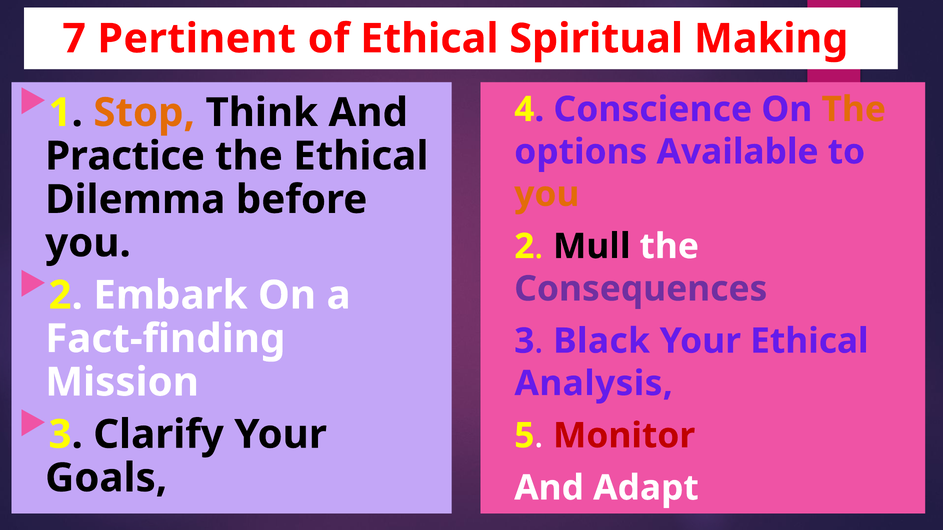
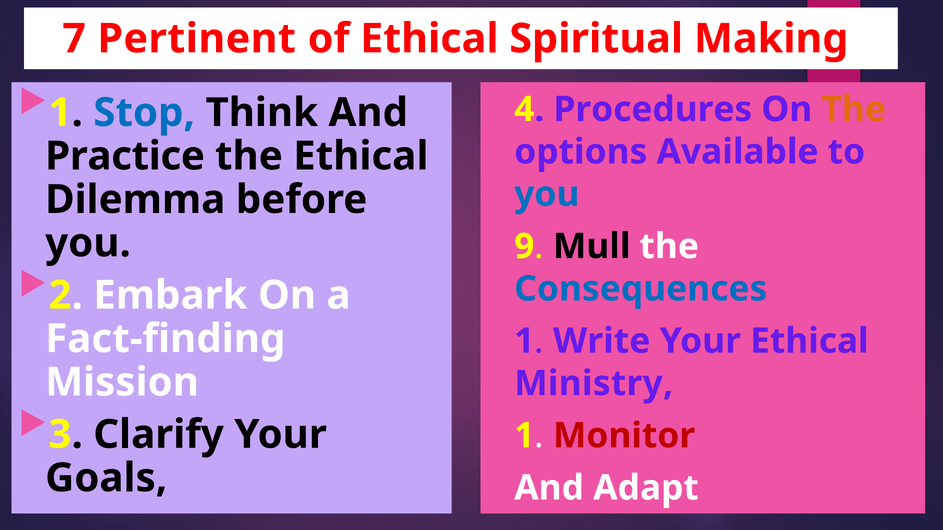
Stop colour: orange -> blue
Conscience: Conscience -> Procedures
you at (547, 194) colour: orange -> blue
2 at (524, 247): 2 -> 9
Consequences colour: purple -> blue
3 at (524, 341): 3 -> 1
Black: Black -> Write
Analysis: Analysis -> Ministry
5 at (524, 436): 5 -> 1
